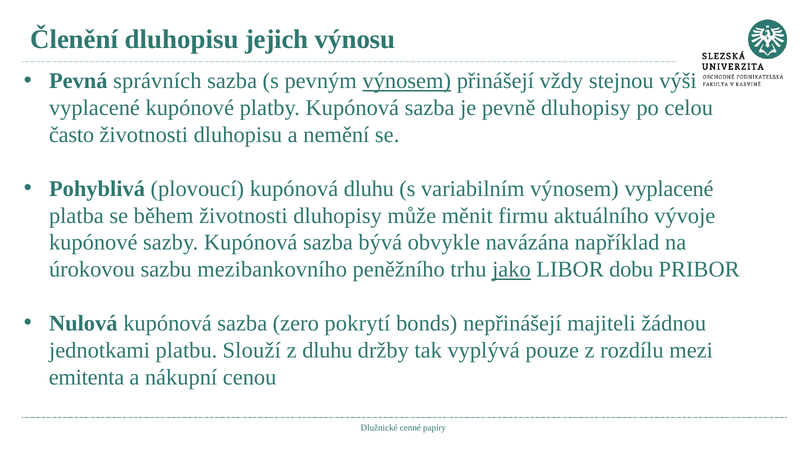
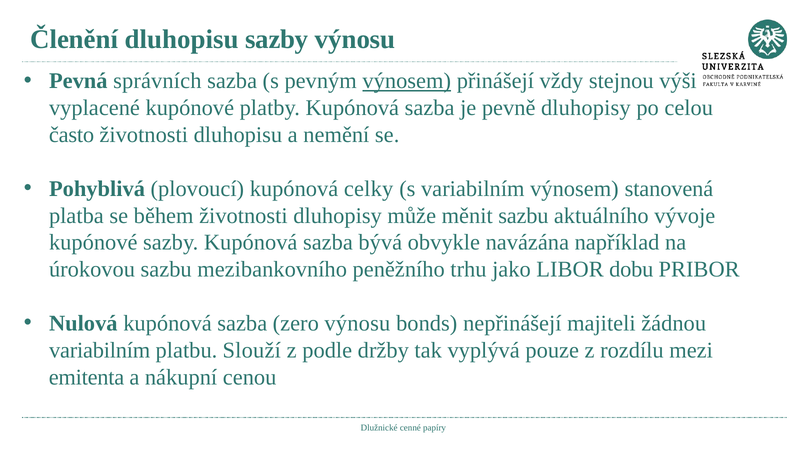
dluhopisu jejich: jejich -> sazby
kupónová dluhu: dluhu -> celky
výnosem vyplacené: vyplacené -> stanovená
měnit firmu: firmu -> sazbu
jako underline: present -> none
zero pokrytí: pokrytí -> výnosu
jednotkami at (100, 350): jednotkami -> variabilním
z dluhu: dluhu -> podle
